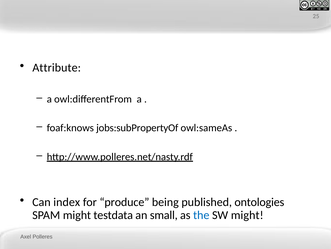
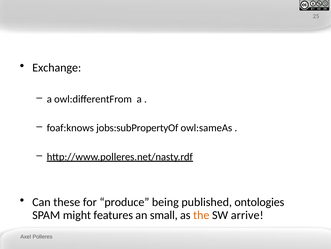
Attribute: Attribute -> Exchange
index: index -> these
testdata: testdata -> features
the colour: blue -> orange
SW might: might -> arrive
